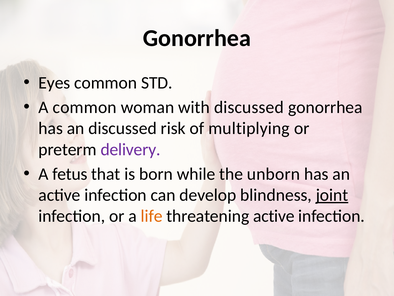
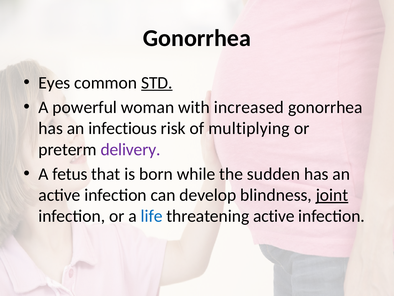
STD underline: none -> present
A common: common -> powerful
with discussed: discussed -> increased
an discussed: discussed -> infectious
unborn: unborn -> sudden
life colour: orange -> blue
